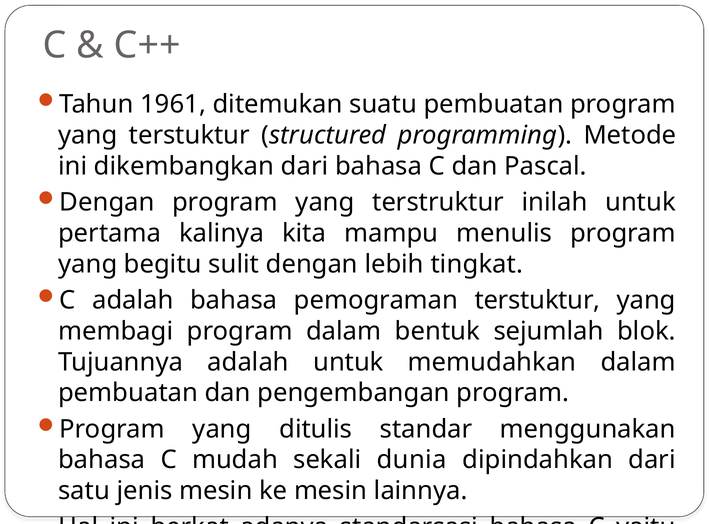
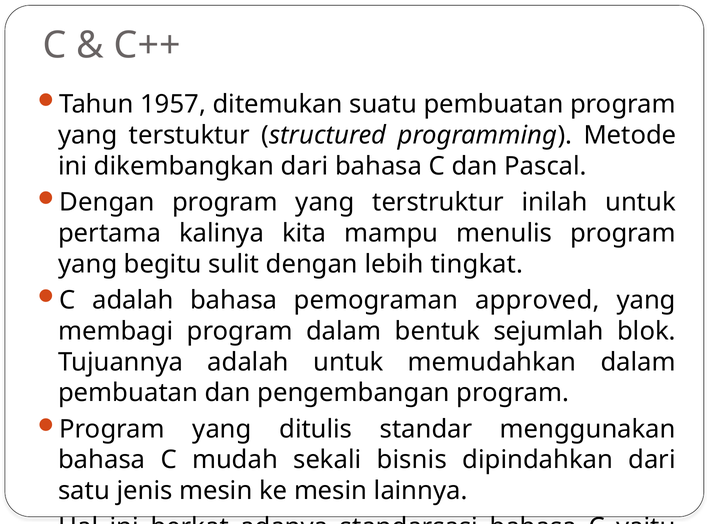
1961: 1961 -> 1957
pemograman terstuktur: terstuktur -> approved
dunia: dunia -> bisnis
